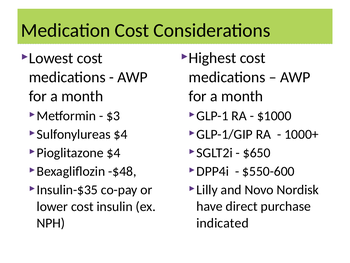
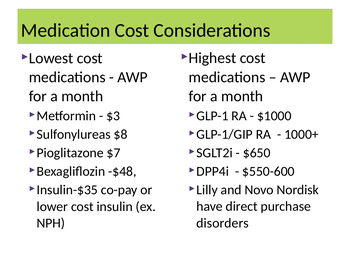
$4 at (121, 134): $4 -> $8
$4 at (114, 153): $4 -> $7
indicated: indicated -> disorders
